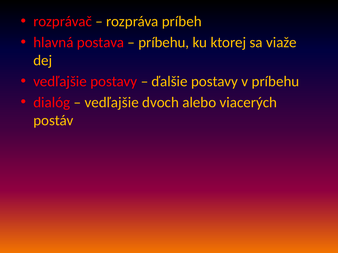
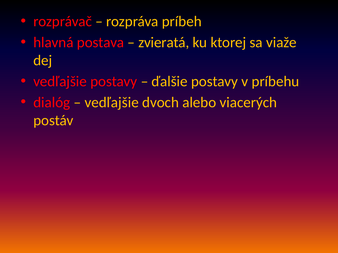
príbehu at (164, 42): príbehu -> zvieratá
